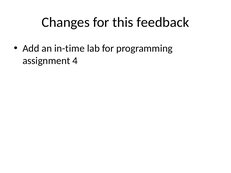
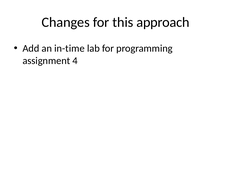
feedback: feedback -> approach
